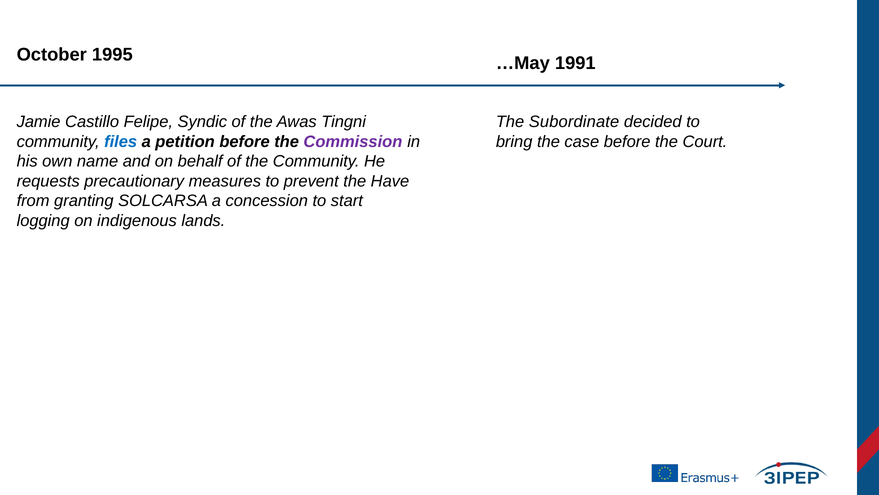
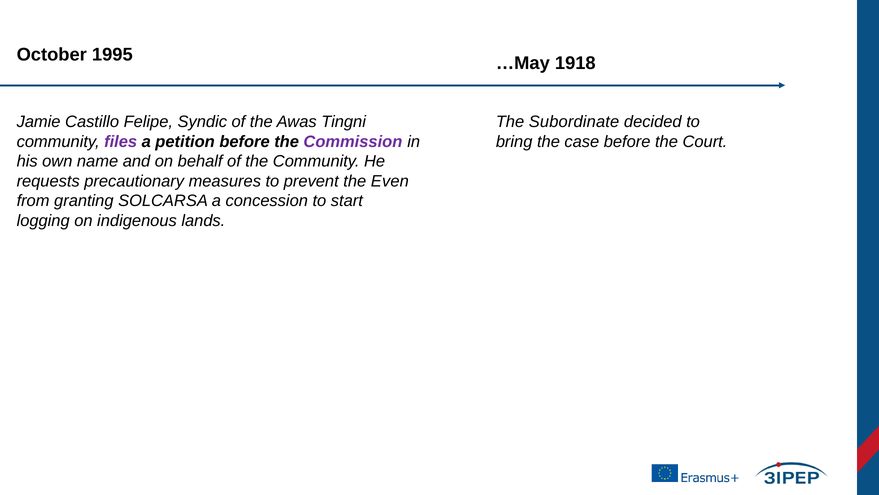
1991: 1991 -> 1918
files colour: blue -> purple
Have: Have -> Even
